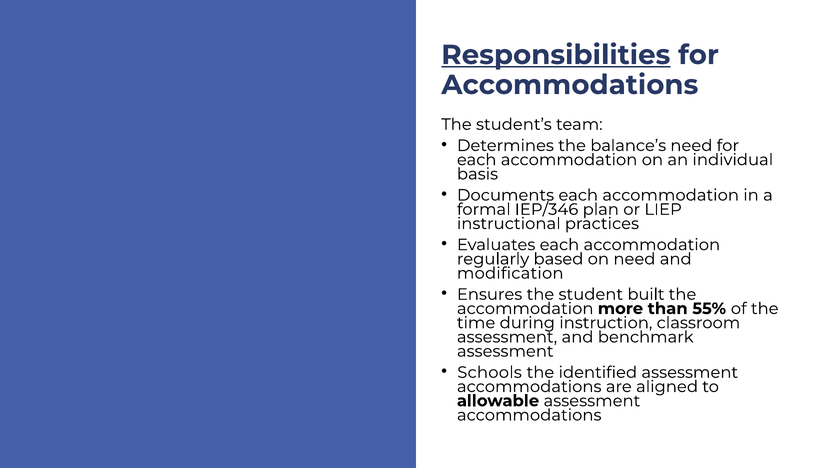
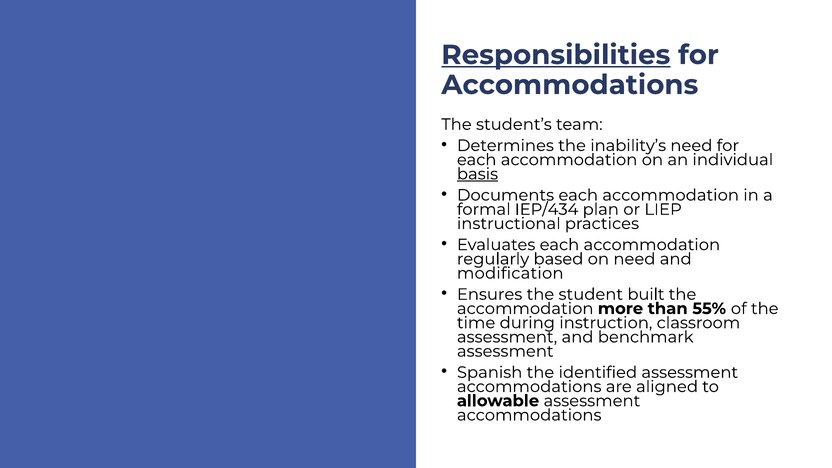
balance’s: balance’s -> inability’s
basis underline: none -> present
IEP/346: IEP/346 -> IEP/434
Schools: Schools -> Spanish
